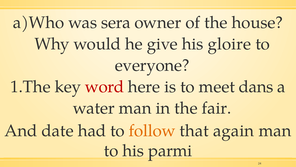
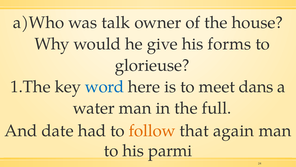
sera: sera -> talk
gloire: gloire -> forms
everyone: everyone -> glorieuse
word colour: red -> blue
fair: fair -> full
